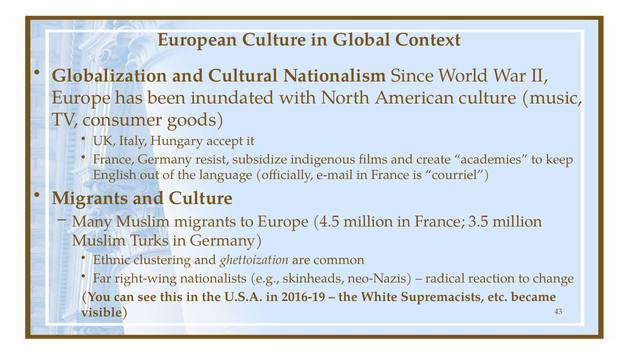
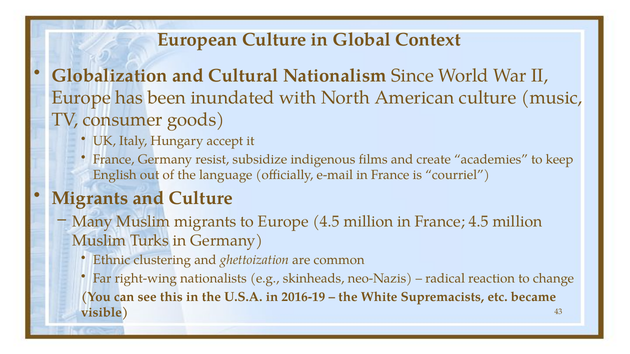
France 3.5: 3.5 -> 4.5
